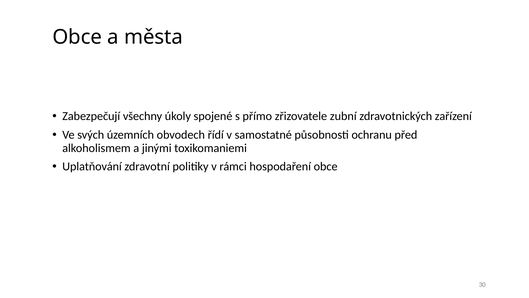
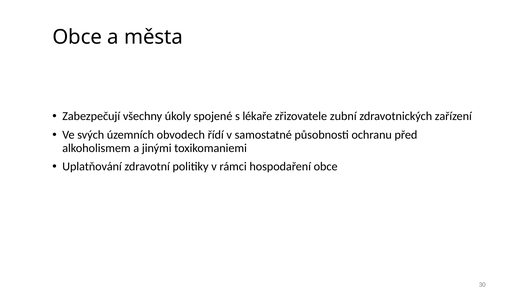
přímo: přímo -> lékaře
